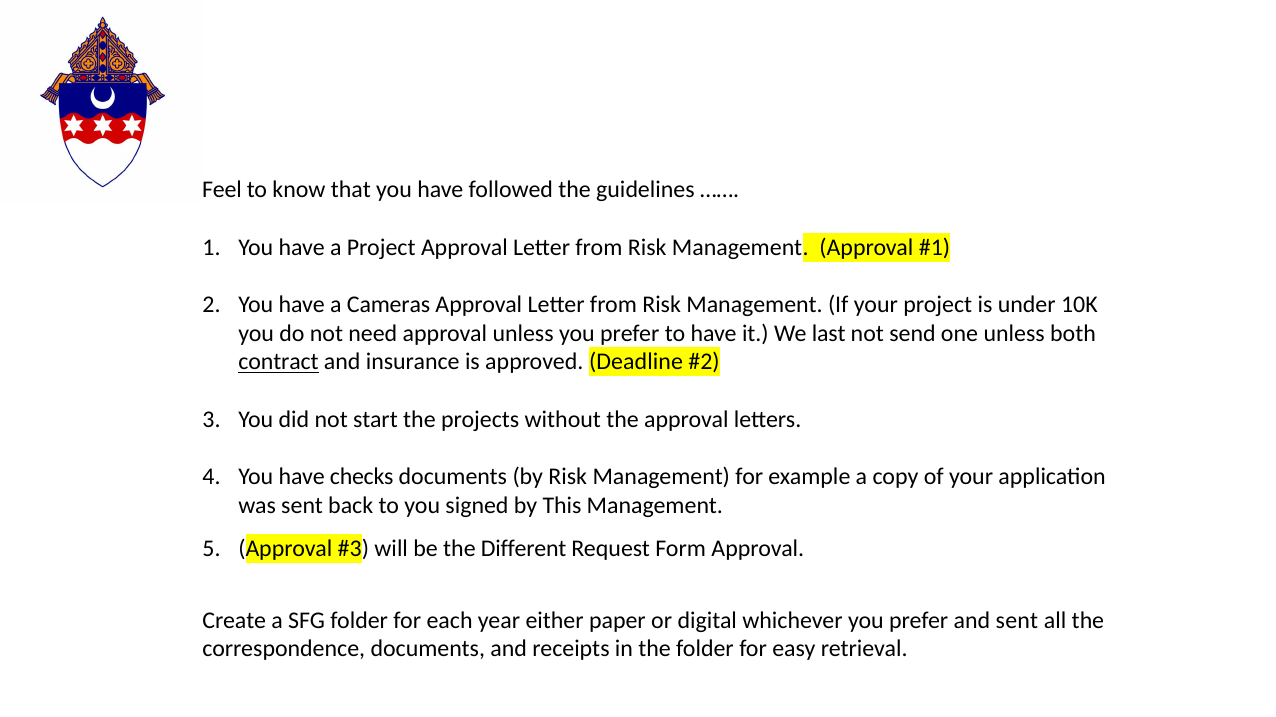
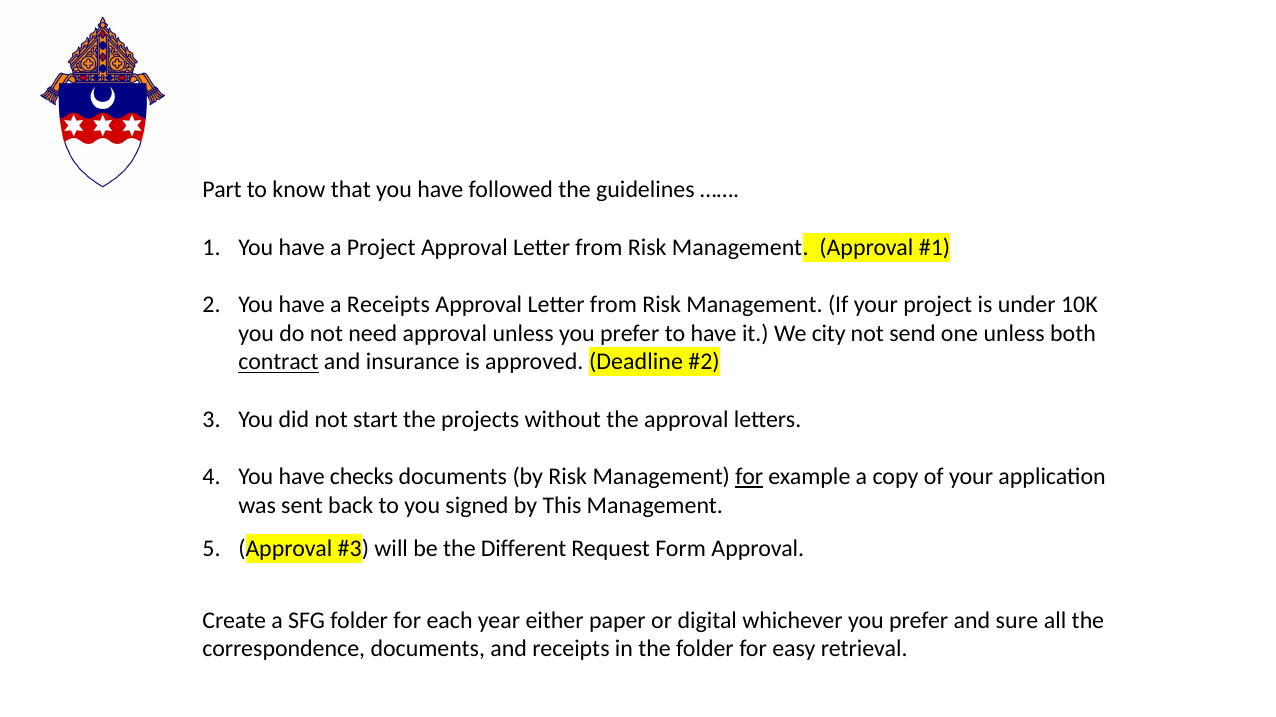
Feel: Feel -> Part
a Cameras: Cameras -> Receipts
last: last -> city
for at (749, 477) underline: none -> present
and sent: sent -> sure
